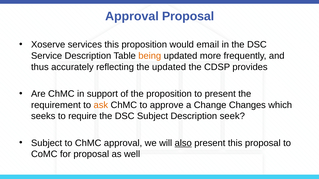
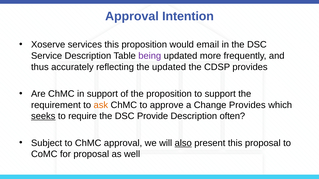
Approval Proposal: Proposal -> Intention
being colour: orange -> purple
to present: present -> support
Change Changes: Changes -> Provides
seeks underline: none -> present
DSC Subject: Subject -> Provide
seek: seek -> often
